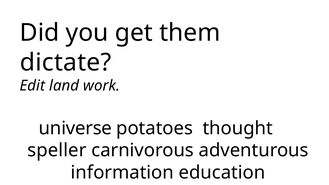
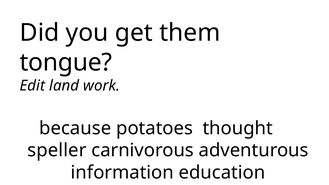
dictate: dictate -> tongue
universe: universe -> because
